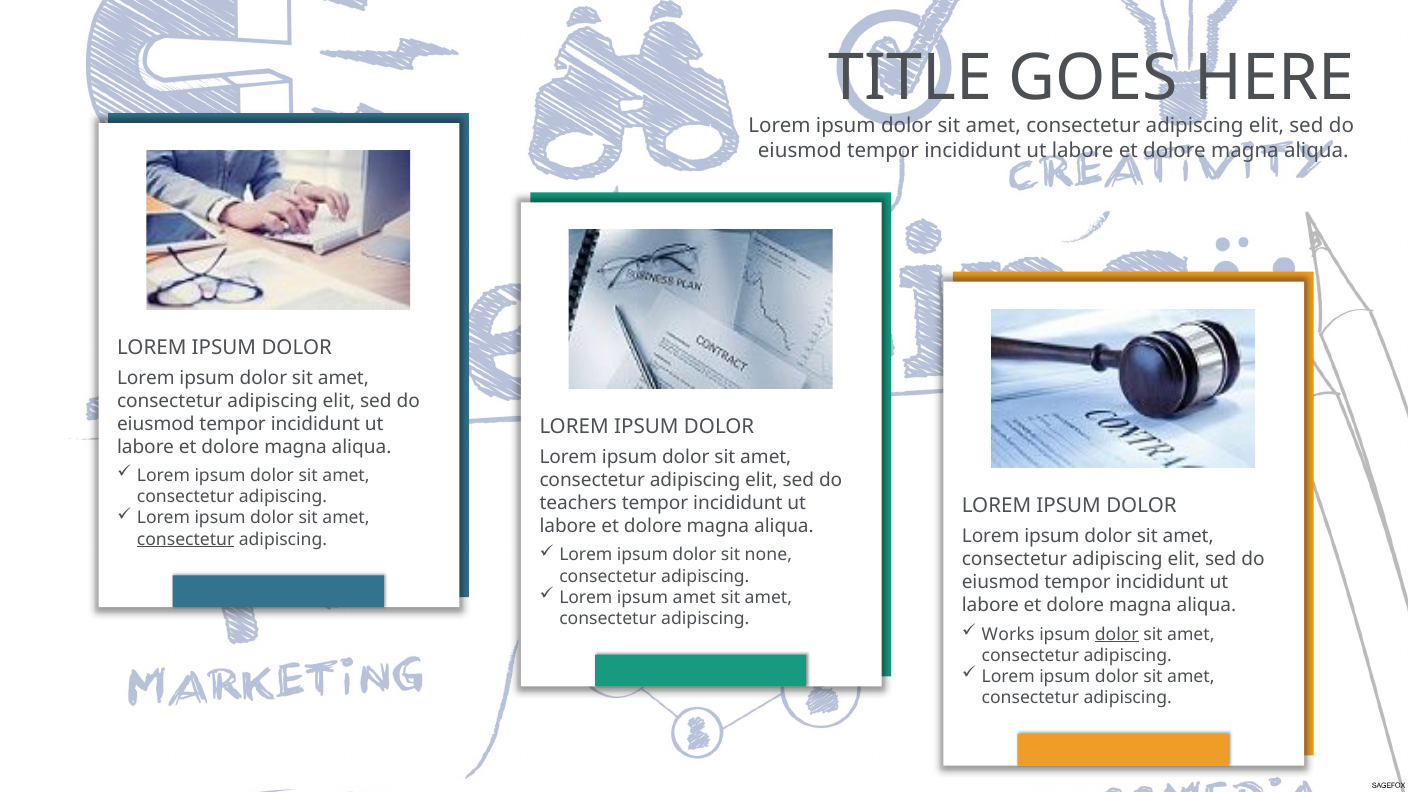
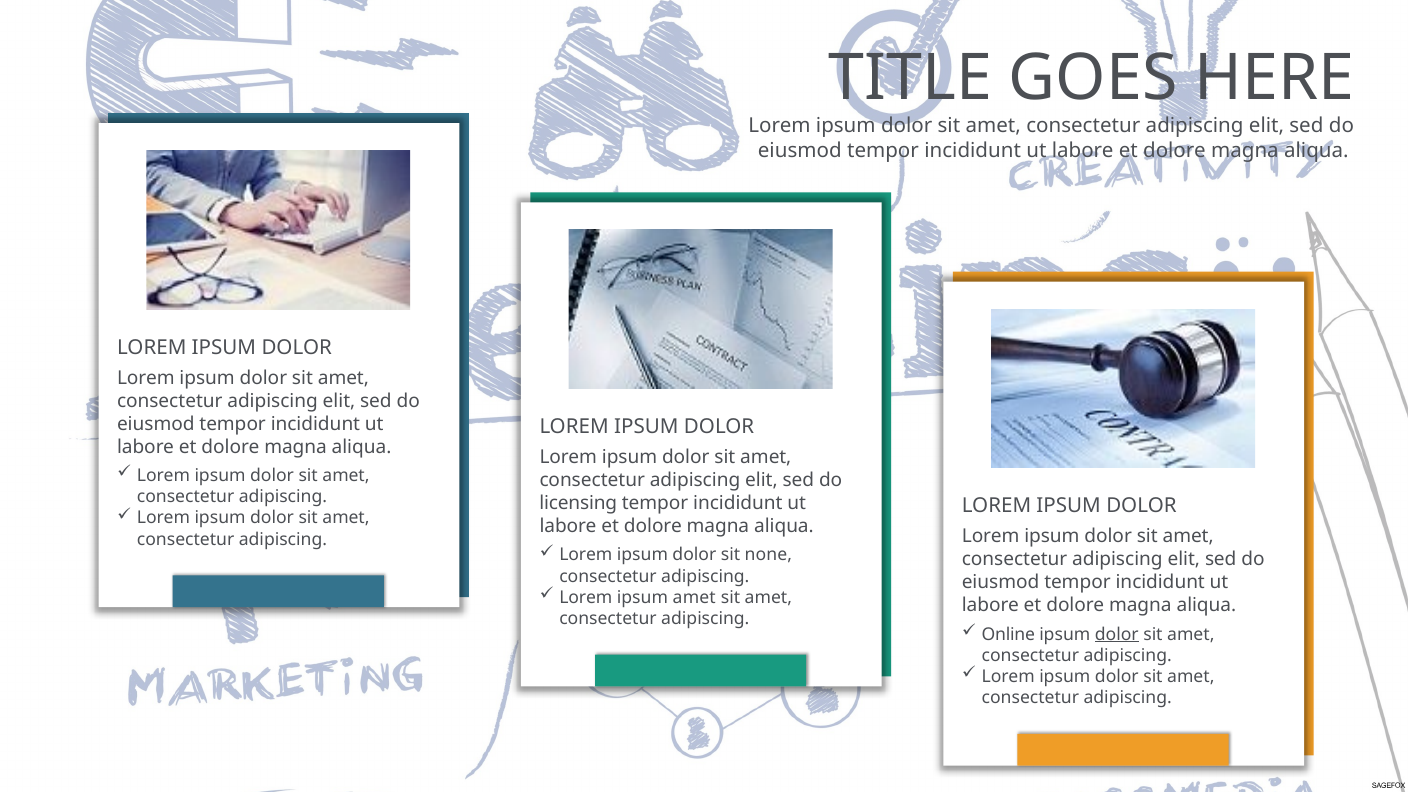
teachers: teachers -> licensing
consectetur at (186, 539) underline: present -> none
Works: Works -> Online
